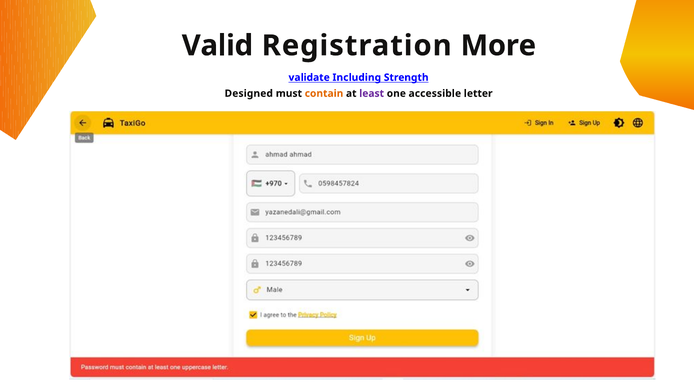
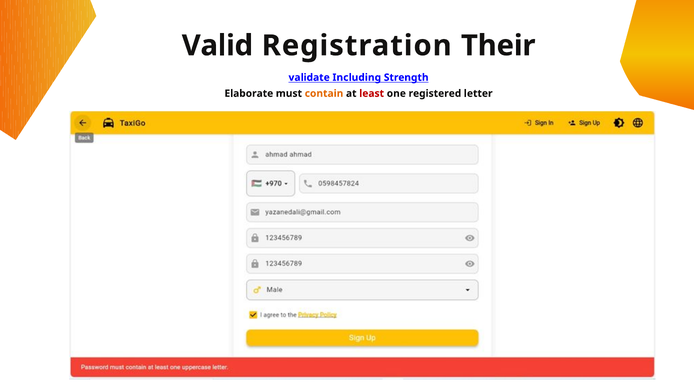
More: More -> Their
Designed: Designed -> Elaborate
least colour: purple -> red
accessible: accessible -> registered
